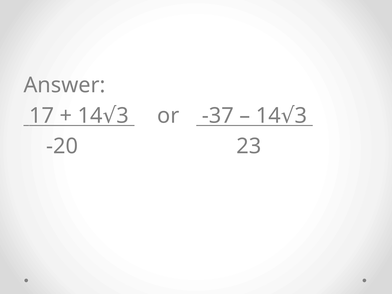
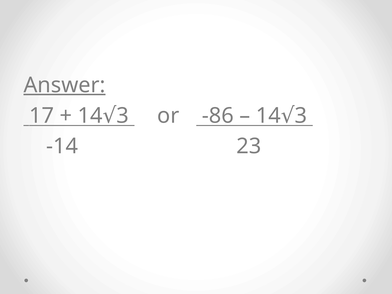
Answer underline: none -> present
-37: -37 -> -86
-20: -20 -> -14
